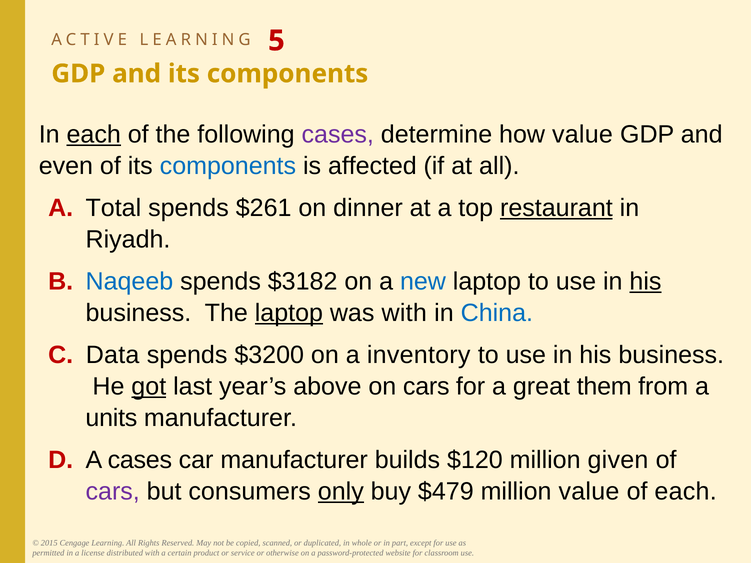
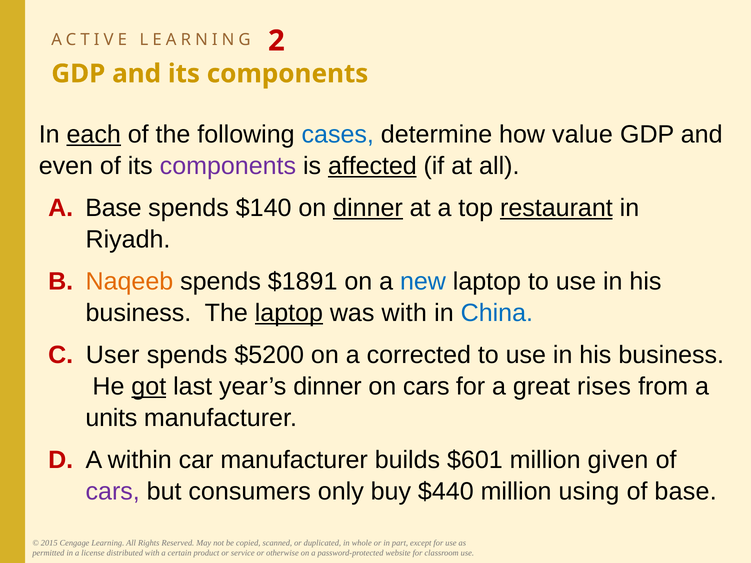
5: 5 -> 2
cases at (338, 135) colour: purple -> blue
components at (228, 166) colour: blue -> purple
affected underline: none -> present
A Total: Total -> Base
$261: $261 -> $140
dinner at (368, 208) underline: none -> present
Naqeeb colour: blue -> orange
$3182: $3182 -> $1891
his at (645, 282) underline: present -> none
Data: Data -> User
$3200: $3200 -> $5200
inventory: inventory -> corrected
year’s above: above -> dinner
them: them -> rises
A cases: cases -> within
$120: $120 -> $601
only underline: present -> none
$479: $479 -> $440
million value: value -> using
of each: each -> base
